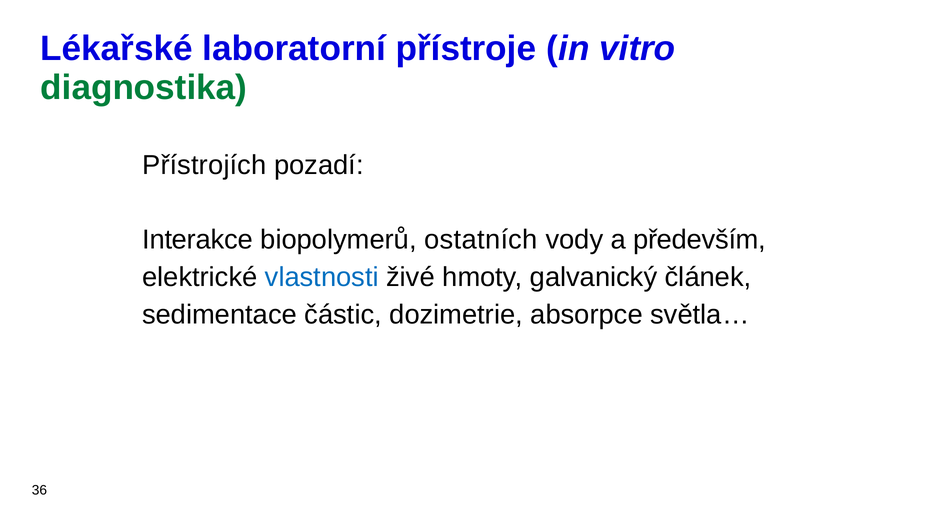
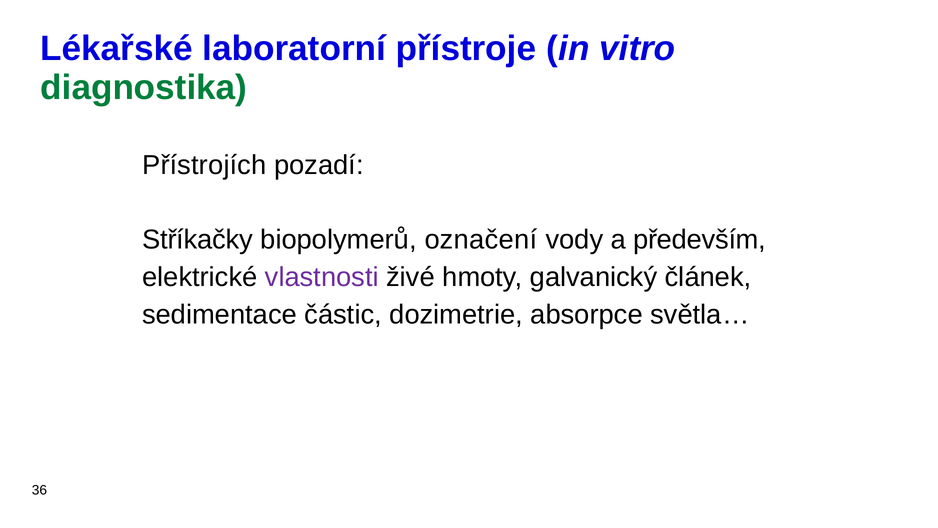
Interakce: Interakce -> Stříkačky
ostatních: ostatních -> označení
vlastnosti colour: blue -> purple
